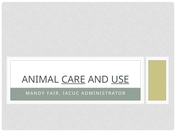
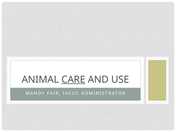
USE underline: present -> none
